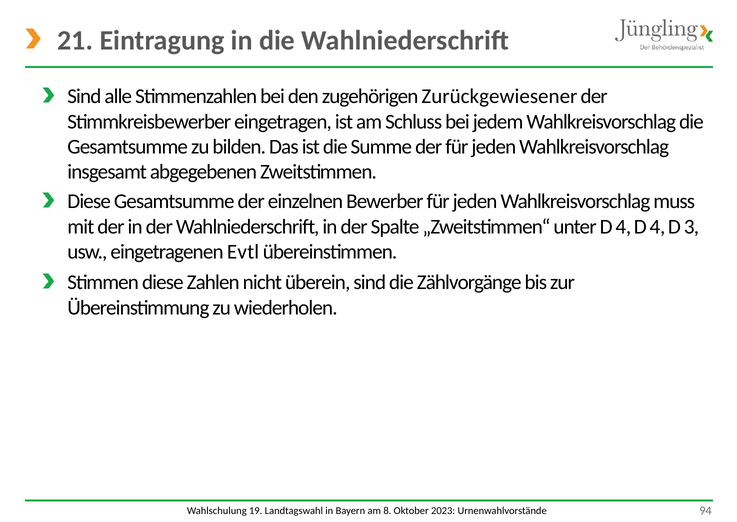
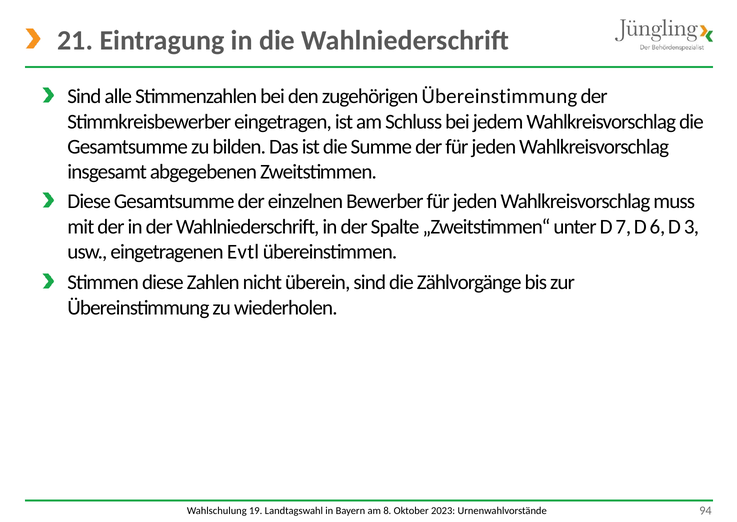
zugehörigen Zurückgewiesener: Zurückgewiesener -> Übereinstimmung
unter D 4: 4 -> 7
4 at (657, 227): 4 -> 6
